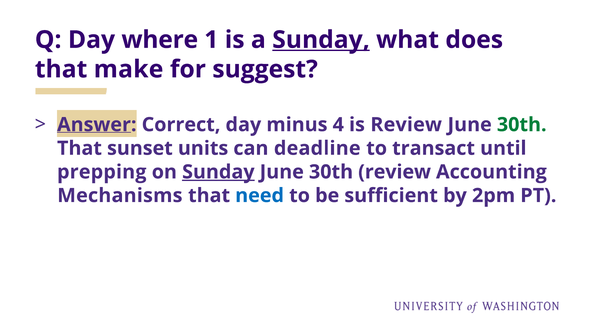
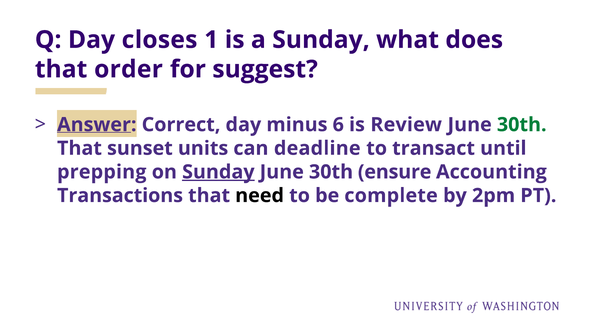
where: where -> closes
Sunday at (321, 40) underline: present -> none
make: make -> order
4: 4 -> 6
30th review: review -> ensure
Mechanisms: Mechanisms -> Transactions
need colour: blue -> black
sufficient: sufficient -> complete
